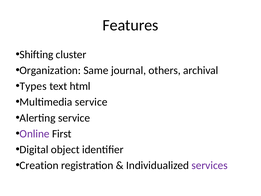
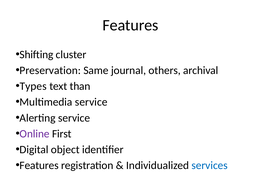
Organization: Organization -> Preservation
html: html -> than
Creation at (39, 165): Creation -> Features
services colour: purple -> blue
